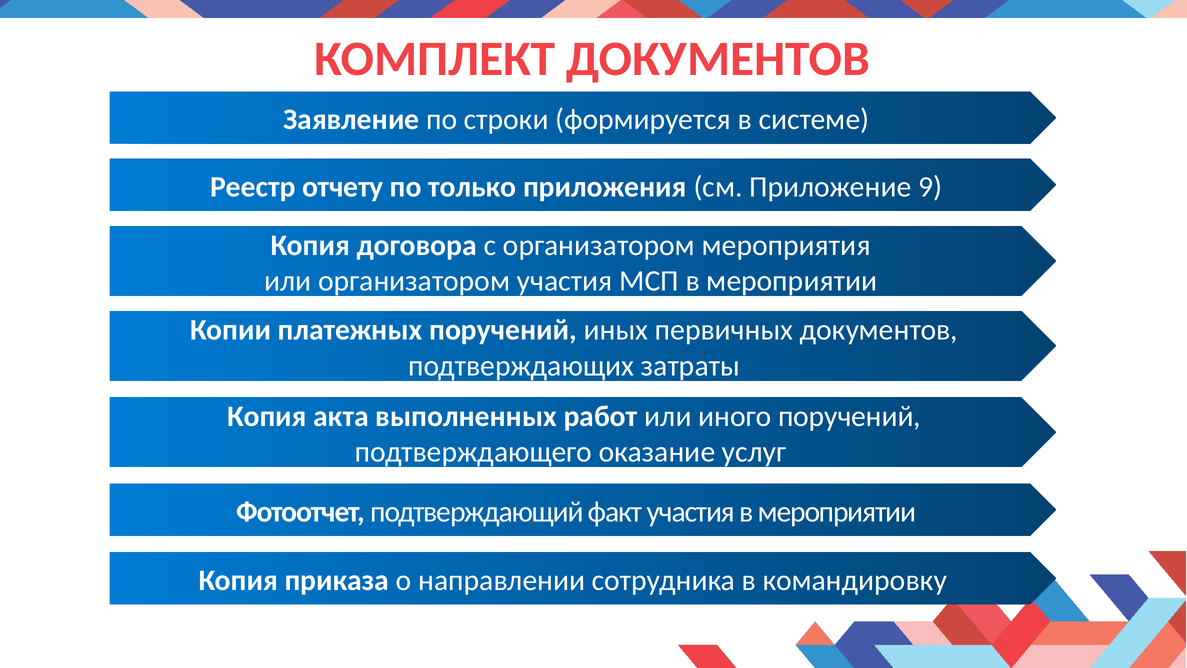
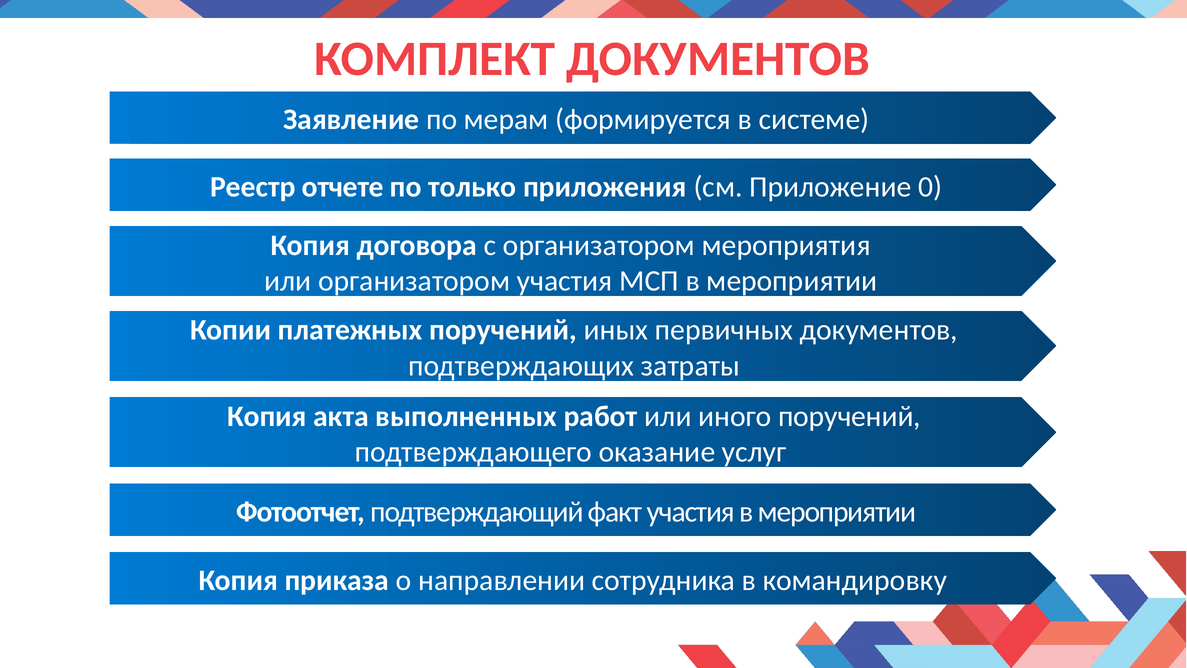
строки: строки -> мерам
отчету: отчету -> отчете
9: 9 -> 0
